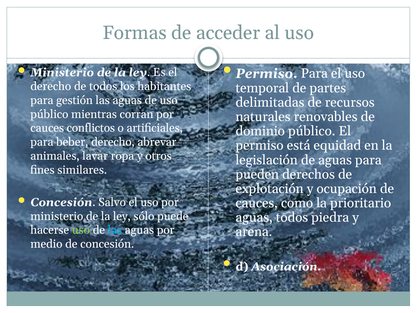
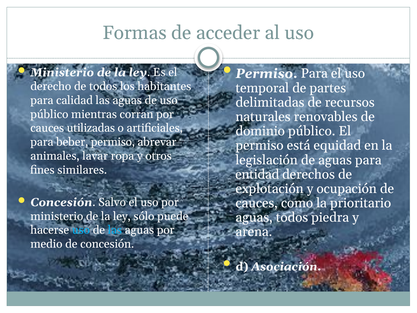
gestión: gestión -> calidad
conflictos: conflictos -> utilizadas
beber derecho: derecho -> permiso
pueden: pueden -> entidad
uso at (81, 230) colour: light green -> light blue
